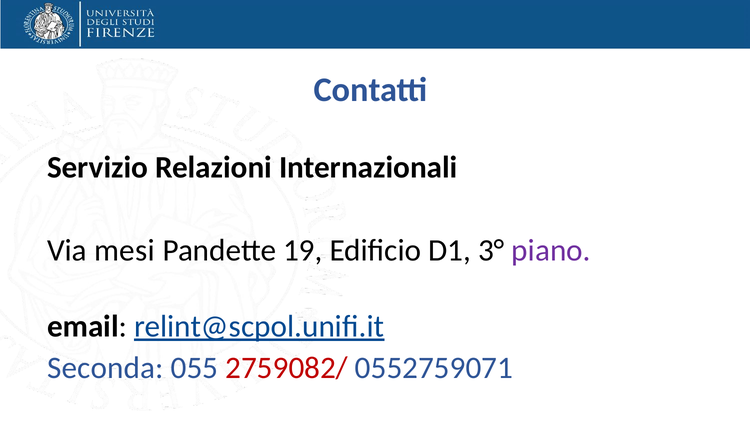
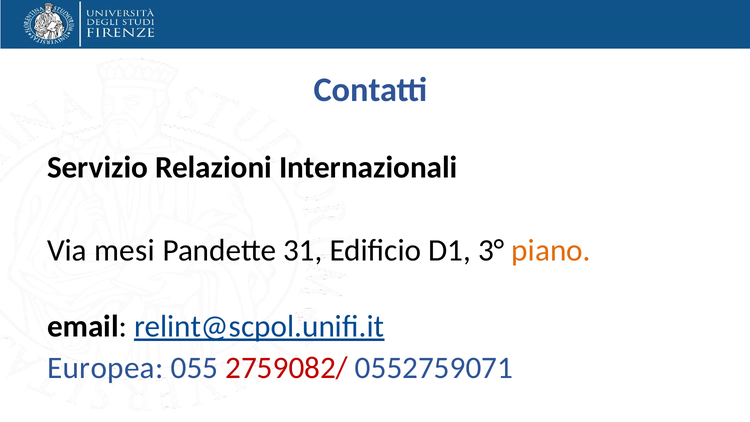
19: 19 -> 31
piano colour: purple -> orange
Seconda: Seconda -> Europea
